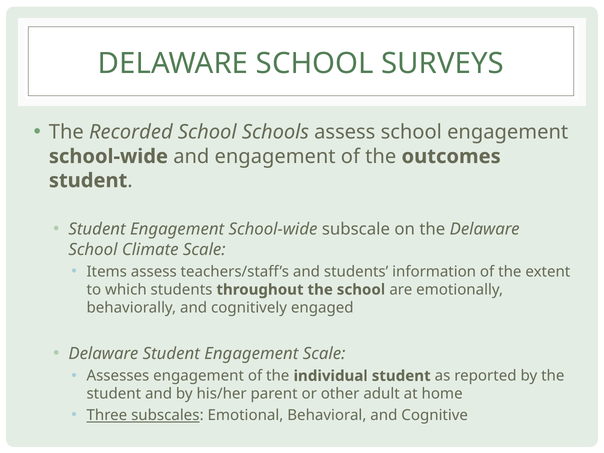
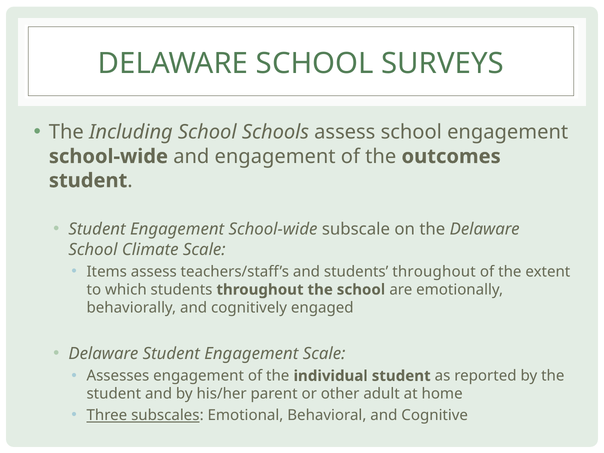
Recorded: Recorded -> Including
and students information: information -> throughout
